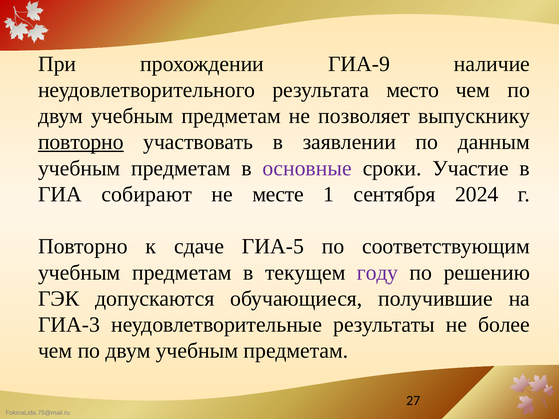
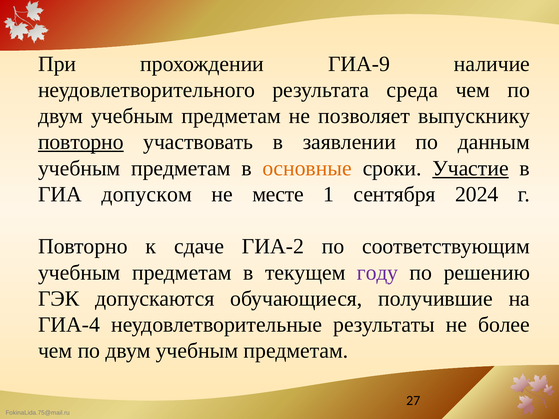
место: место -> среда
основные colour: purple -> orange
Участие underline: none -> present
собирают: собирают -> допуском
ГИА-5: ГИА-5 -> ГИА-2
ГИА-3: ГИА-3 -> ГИА-4
